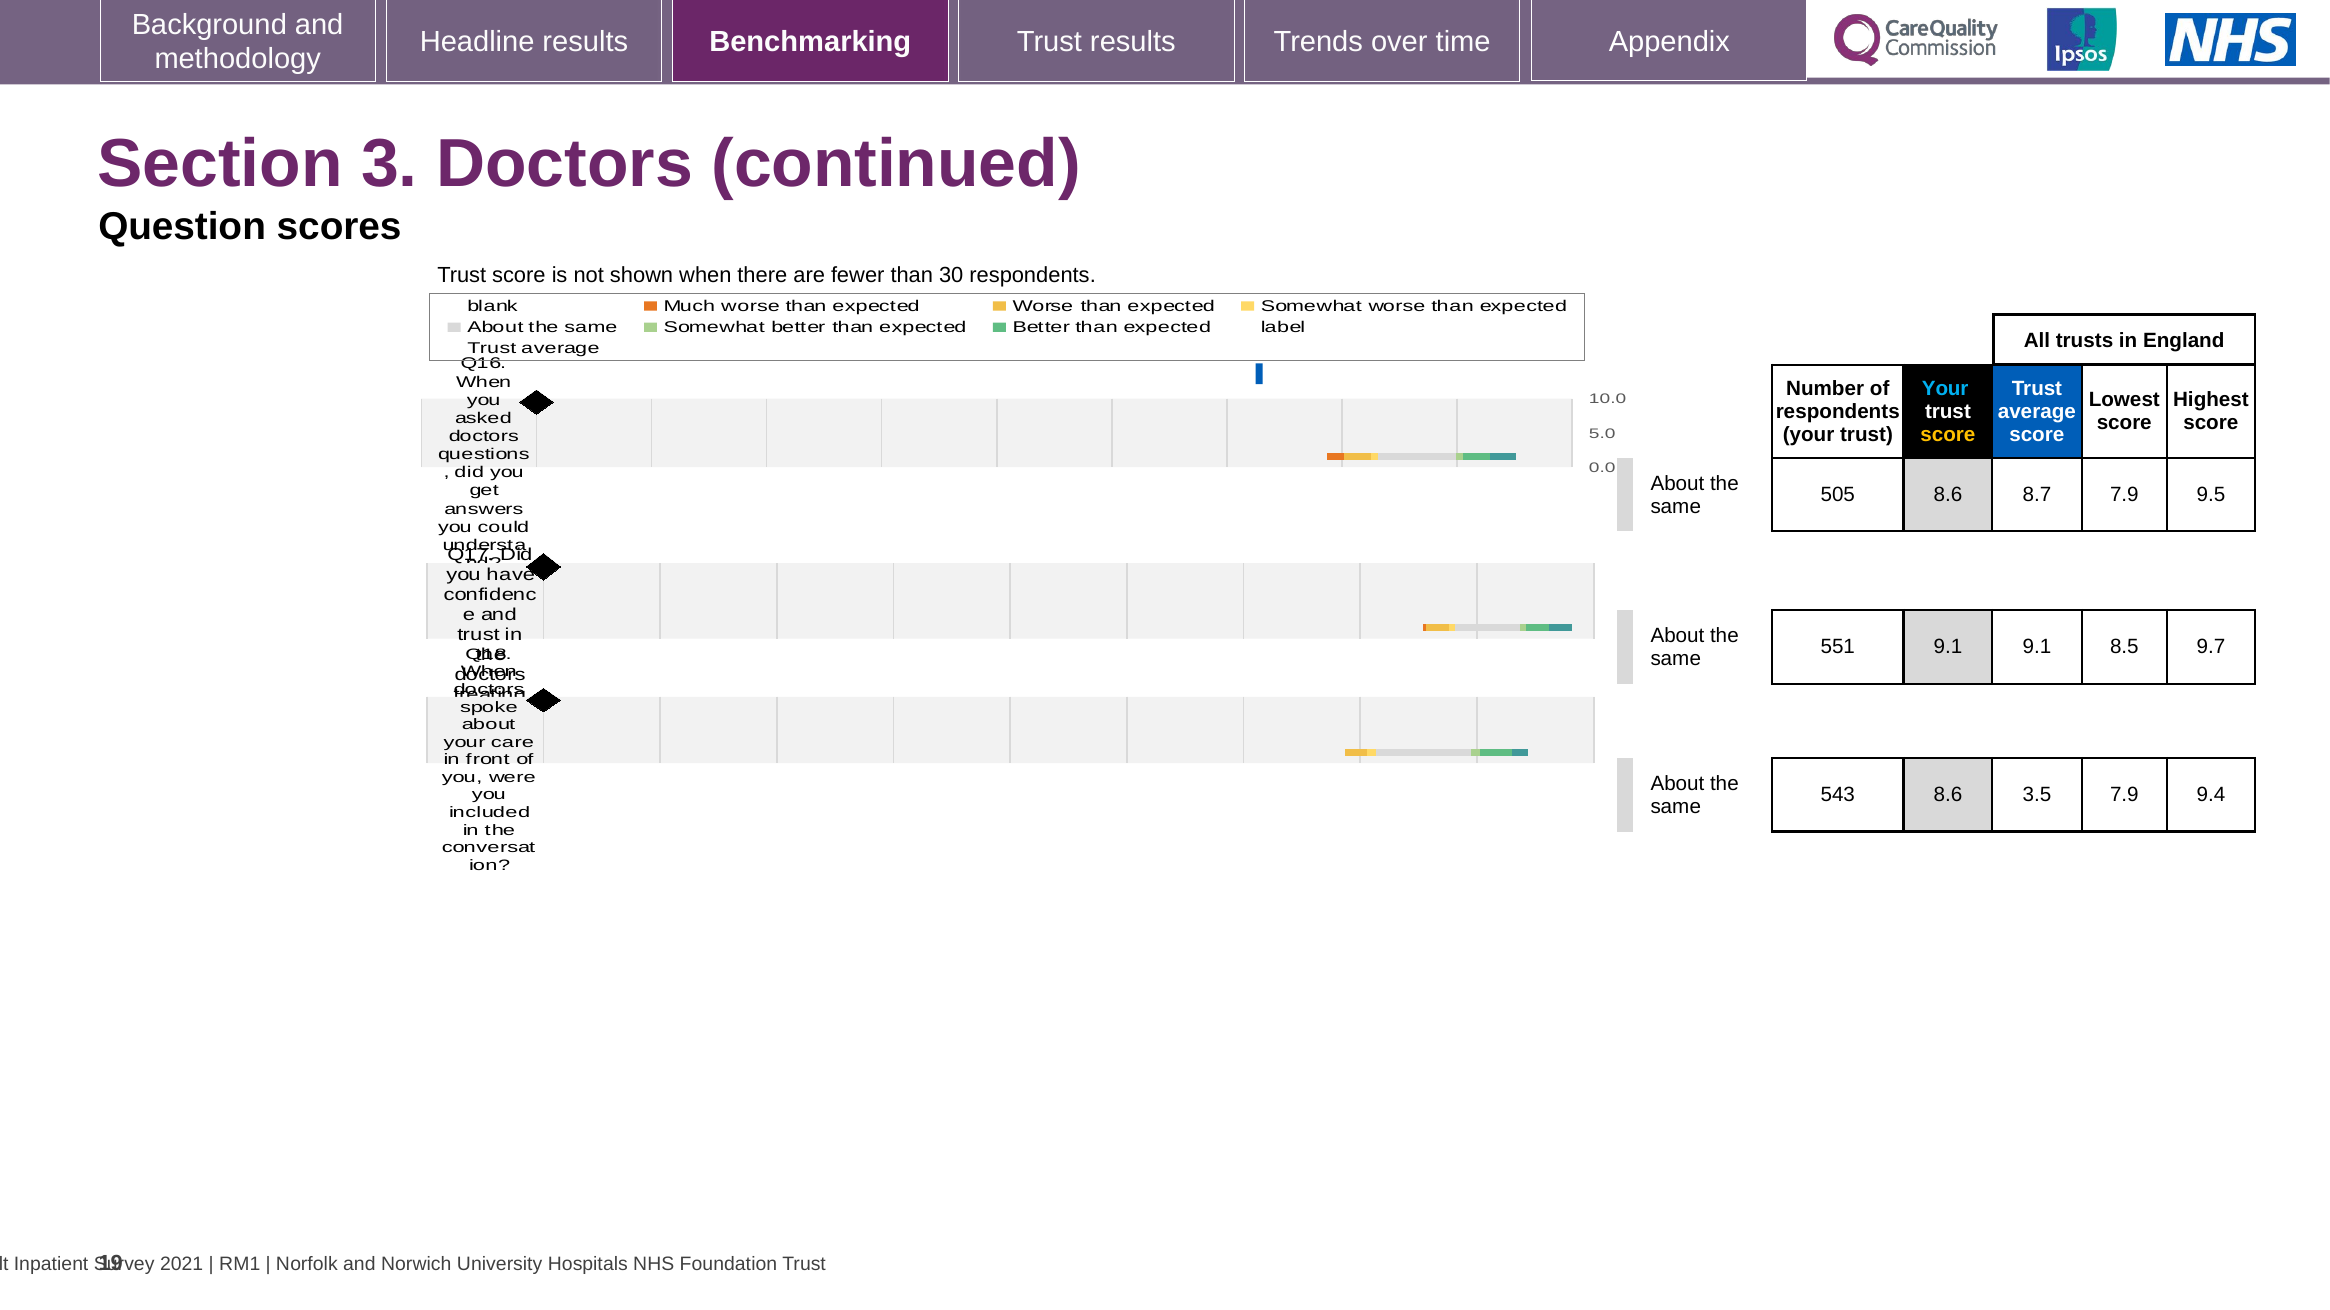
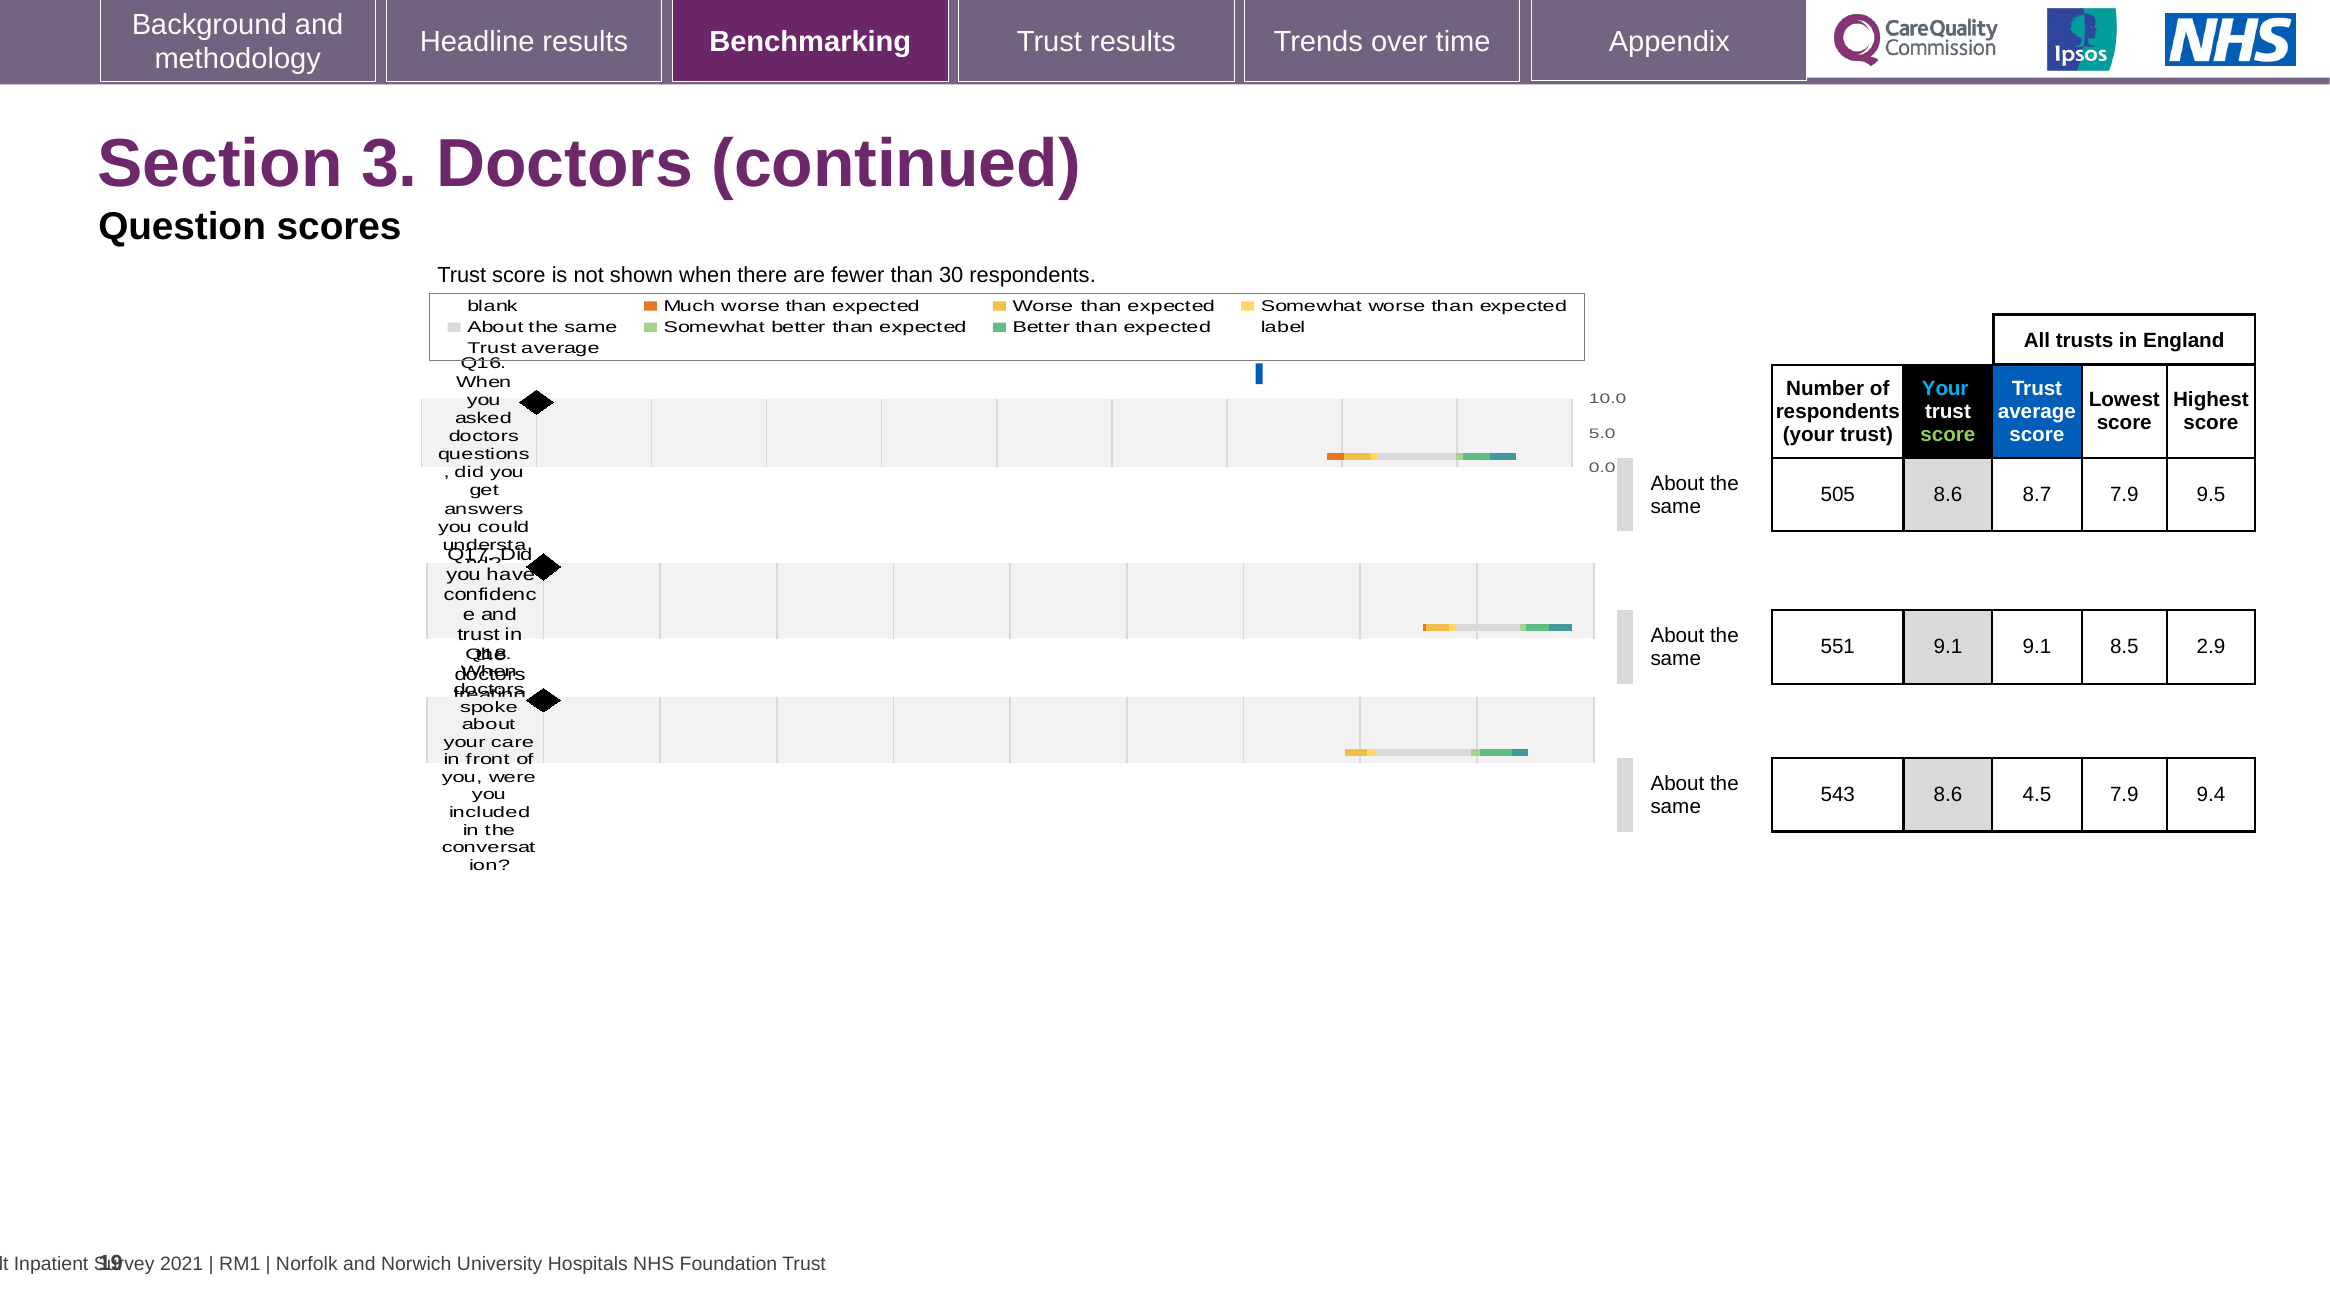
score at (1948, 435) colour: yellow -> light green
9.7: 9.7 -> 2.9
3.5: 3.5 -> 4.5
